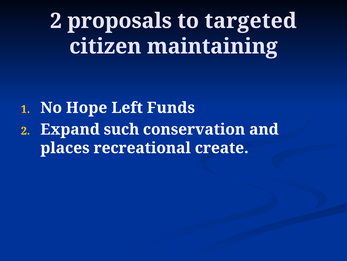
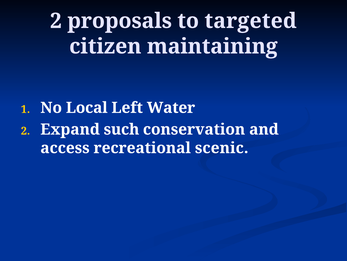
Hope: Hope -> Local
Funds: Funds -> Water
places: places -> access
create: create -> scenic
